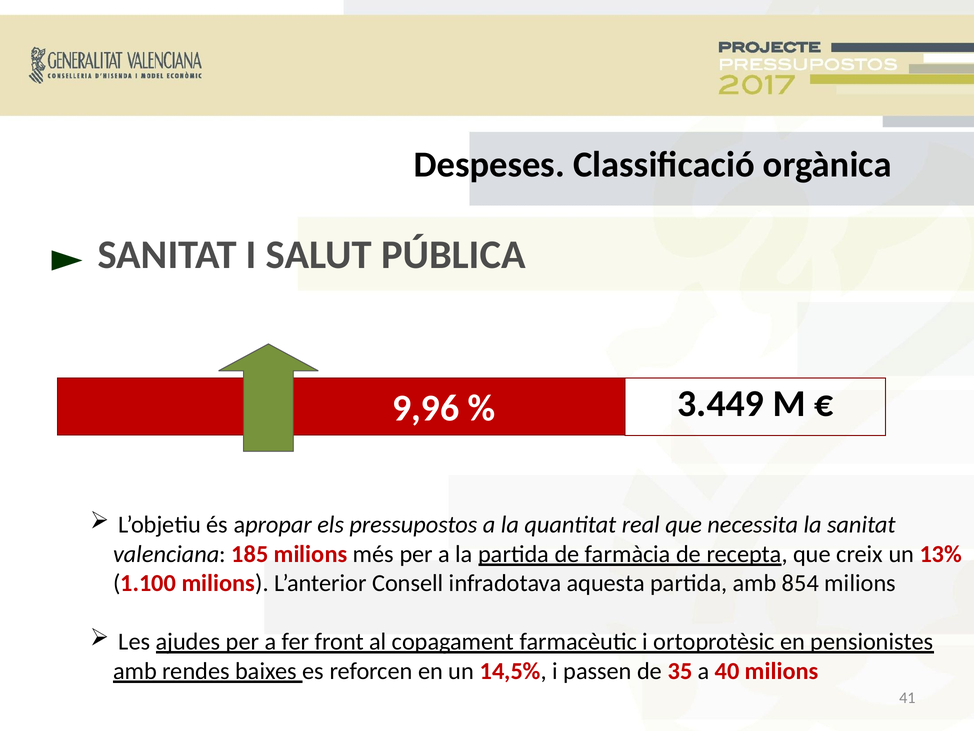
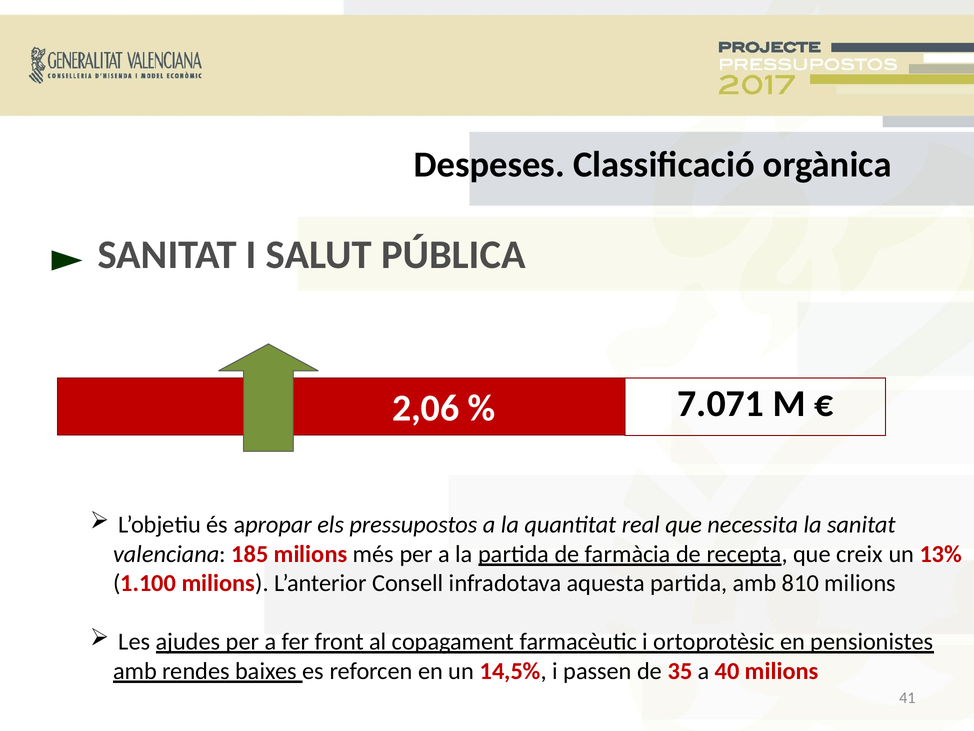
9,96: 9,96 -> 2,06
3.449: 3.449 -> 7.071
854: 854 -> 810
